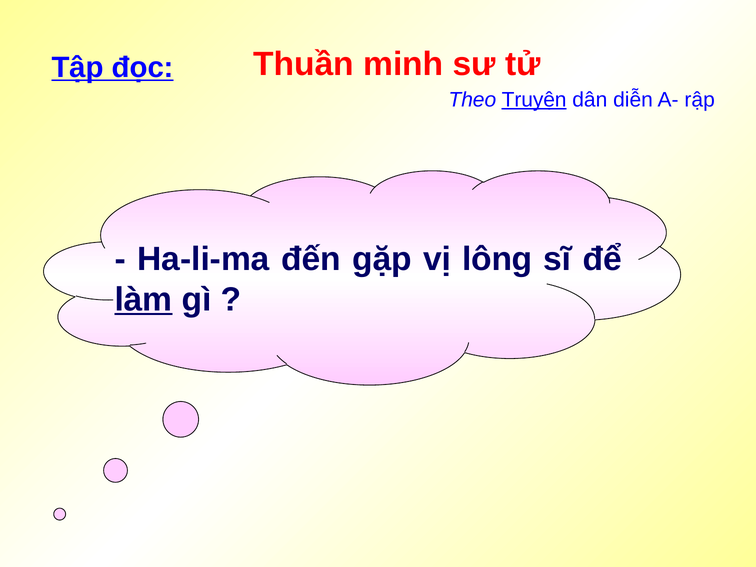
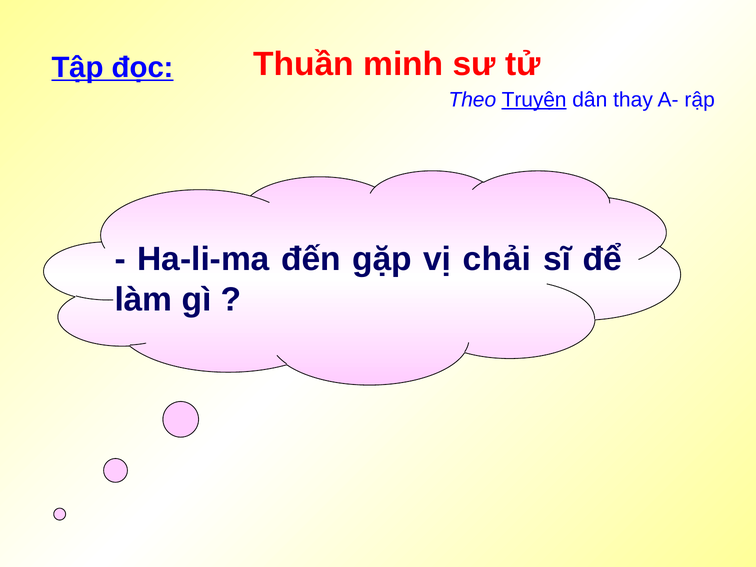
diễn: diễn -> thay
lông: lông -> chải
làm underline: present -> none
